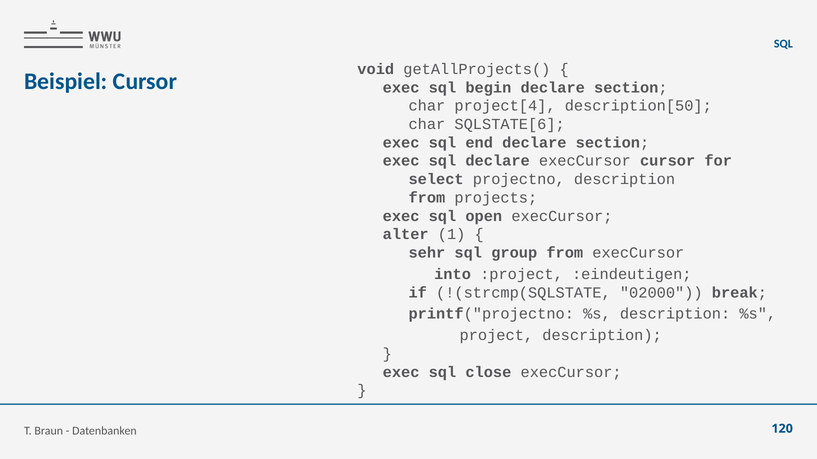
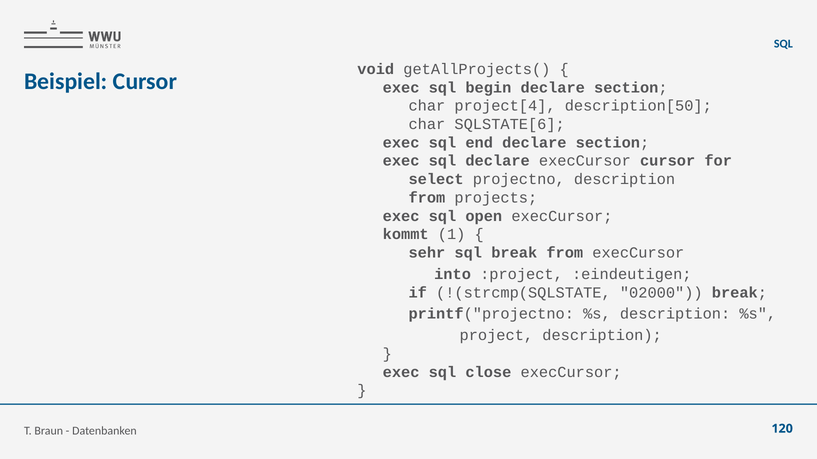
alter: alter -> kommt
sql group: group -> break
